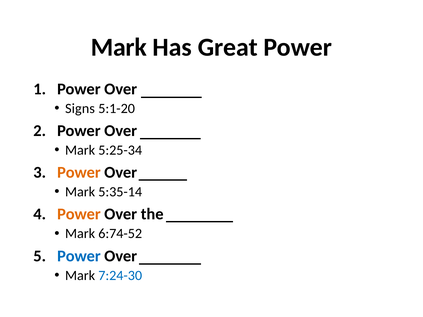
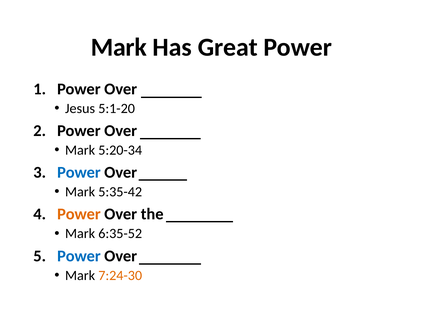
Signs: Signs -> Jesus
5:25-34: 5:25-34 -> 5:20-34
Power at (79, 173) colour: orange -> blue
5:35-14: 5:35-14 -> 5:35-42
6:74-52: 6:74-52 -> 6:35-52
7:24-30 colour: blue -> orange
